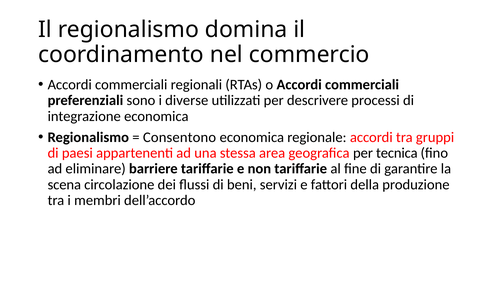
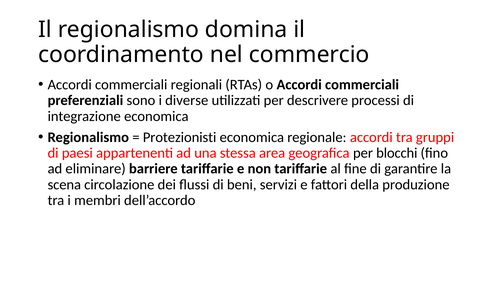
Consentono: Consentono -> Protezionisti
tecnica: tecnica -> blocchi
